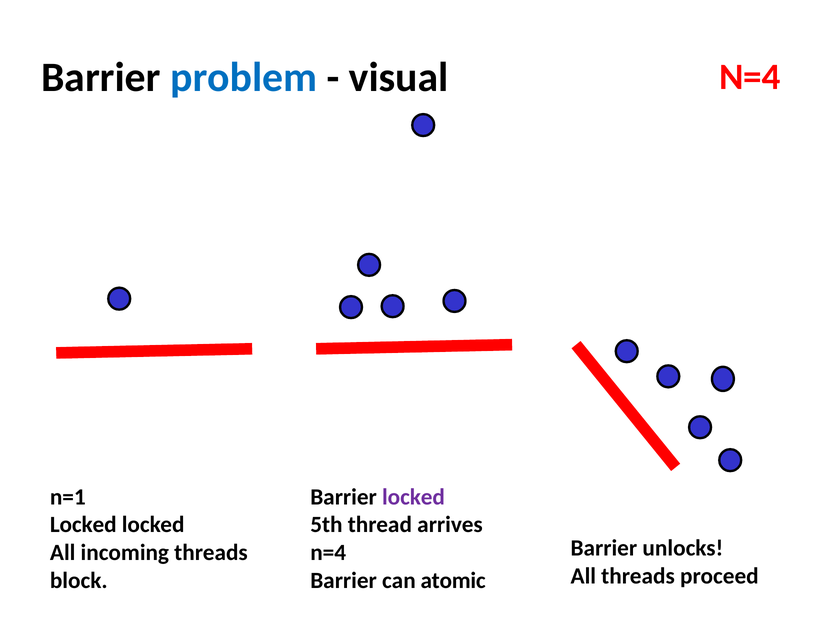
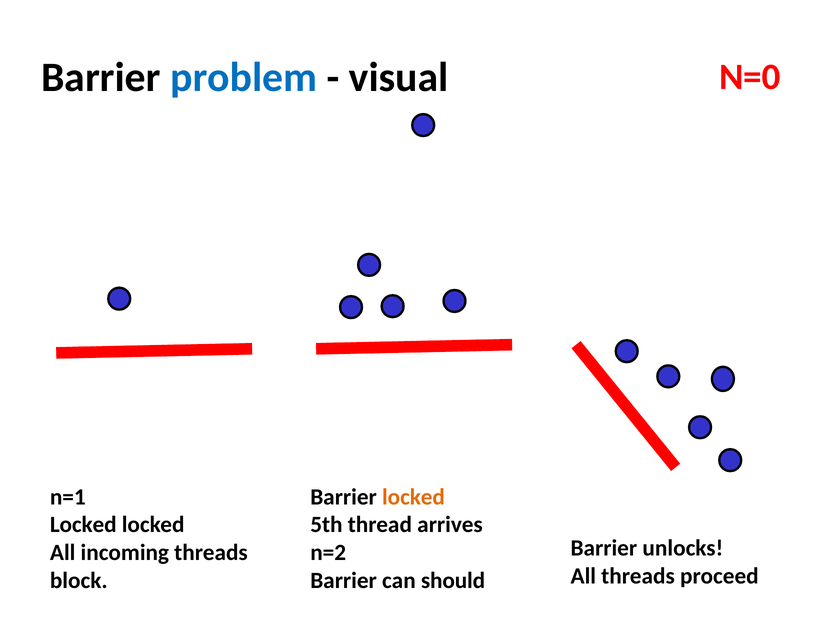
visual N=4: N=4 -> N=0
locked at (414, 497) colour: purple -> orange
n=4 at (328, 553): n=4 -> n=2
atomic: atomic -> should
